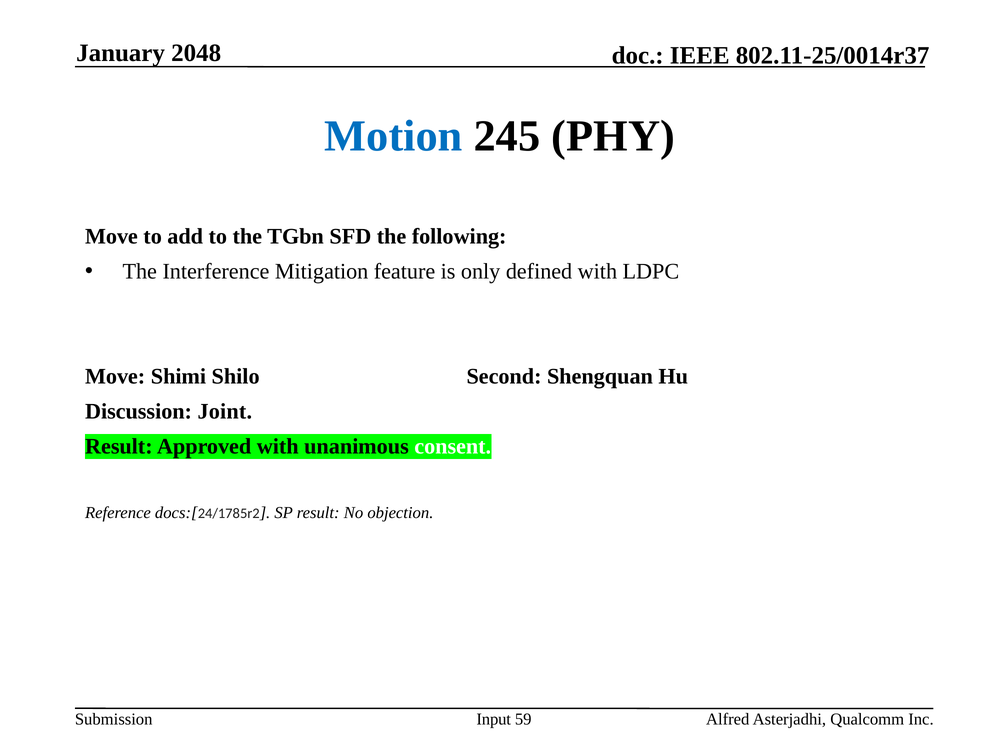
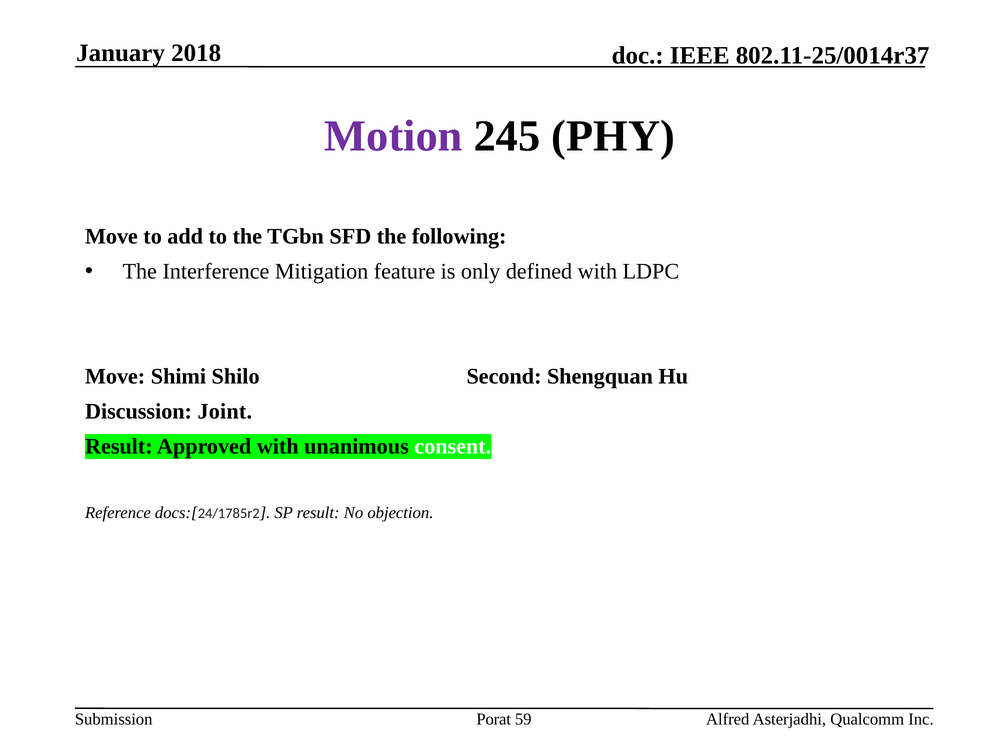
2048: 2048 -> 2018
Motion colour: blue -> purple
Input: Input -> Porat
